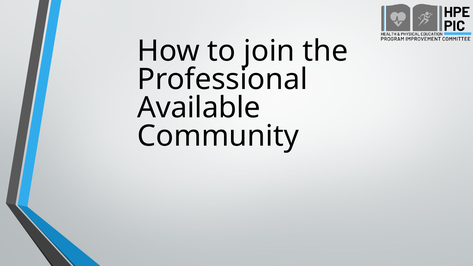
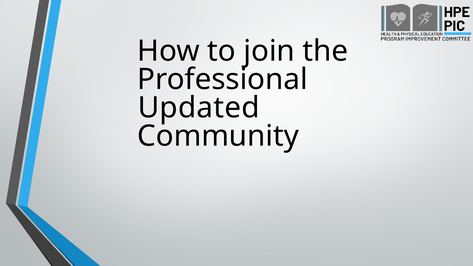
Available: Available -> Updated
